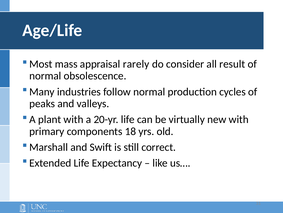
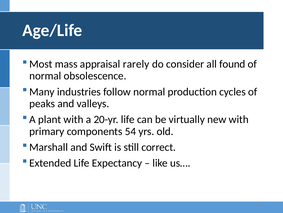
result: result -> found
18: 18 -> 54
